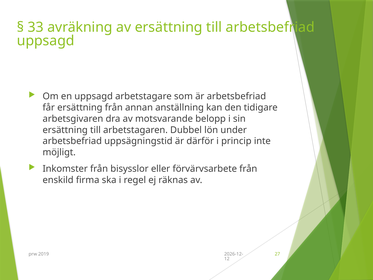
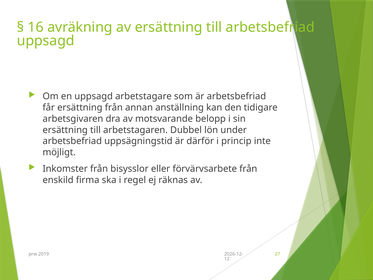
33: 33 -> 16
